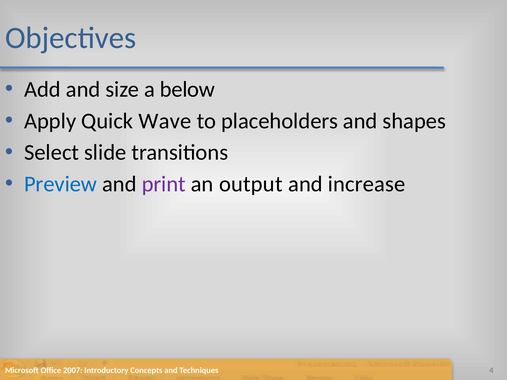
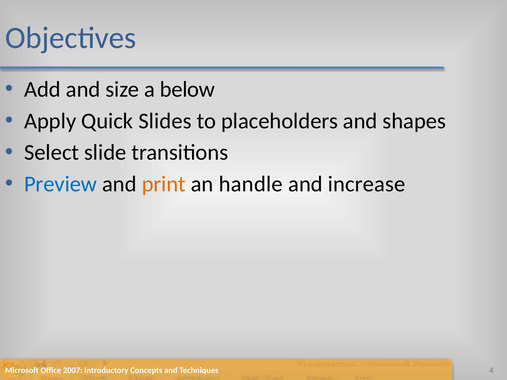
Wave: Wave -> Slides
print colour: purple -> orange
output: output -> handle
